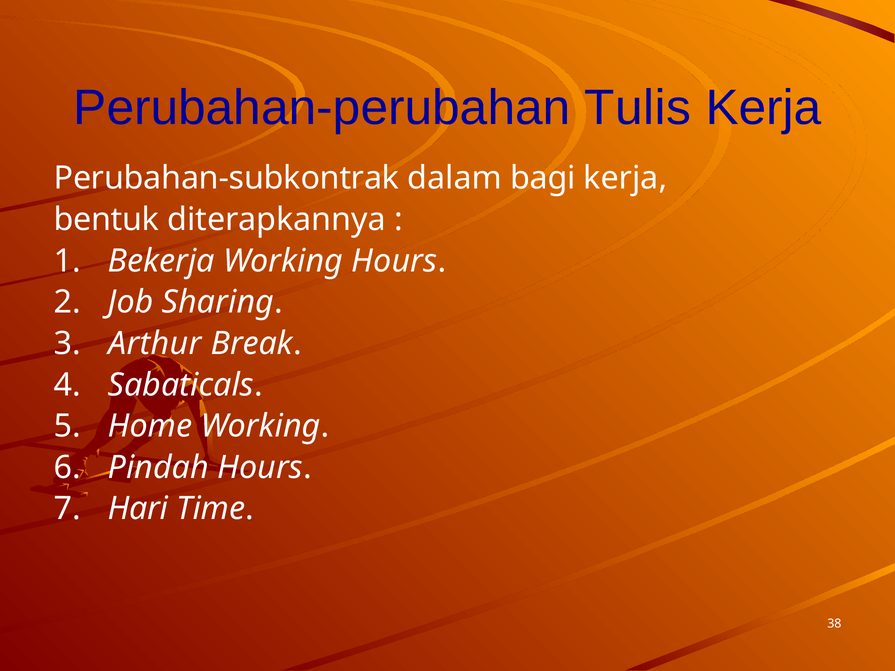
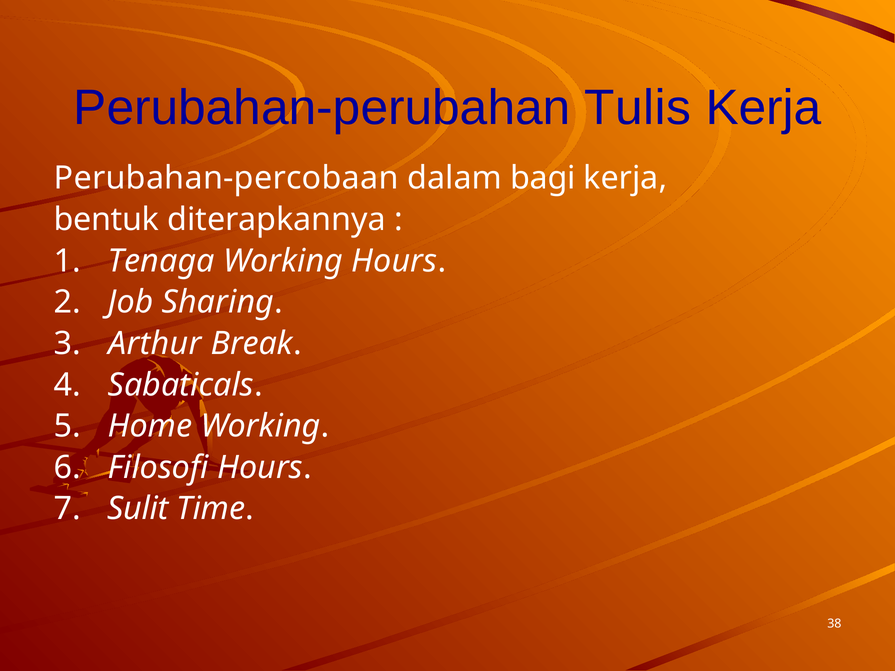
Perubahan-subkontrak: Perubahan-subkontrak -> Perubahan-percobaan
Bekerja: Bekerja -> Tenaga
Pindah: Pindah -> Filosofi
Hari: Hari -> Sulit
